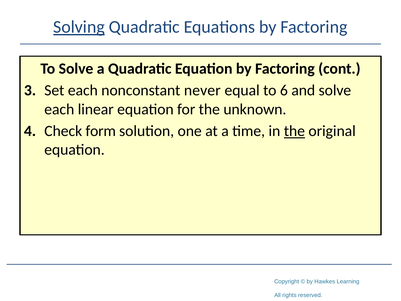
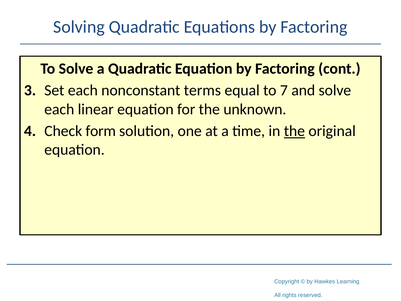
Solving underline: present -> none
never: never -> terms
6: 6 -> 7
